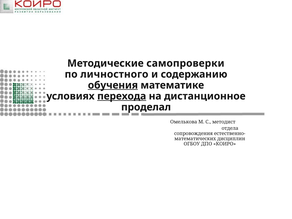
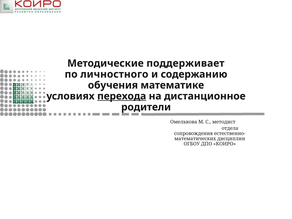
самопроверки: самопроверки -> поддерживает
обучения underline: present -> none
проделал: проделал -> родители
